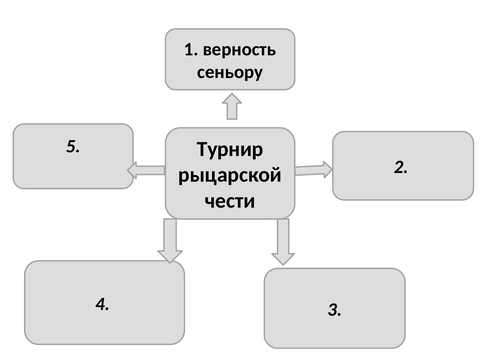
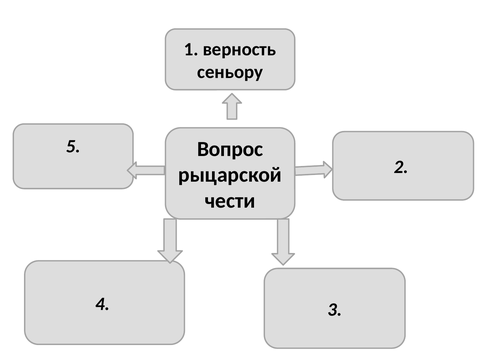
Турнир: Турнир -> Вопрос
